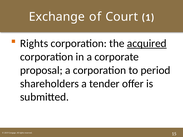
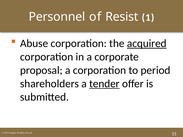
Exchange: Exchange -> Personnel
Court: Court -> Resist
Rights at (34, 44): Rights -> Abuse
tender underline: none -> present
